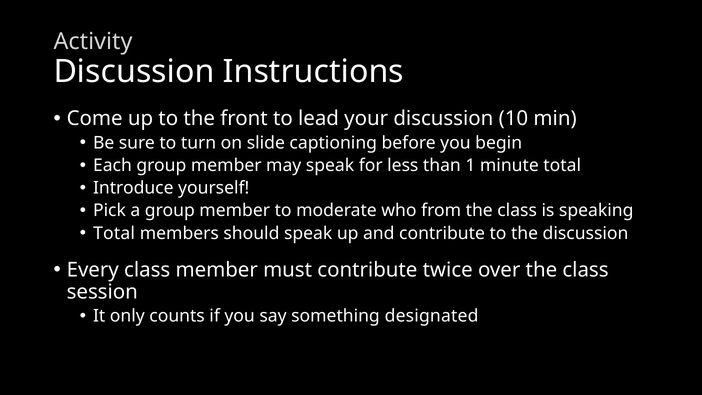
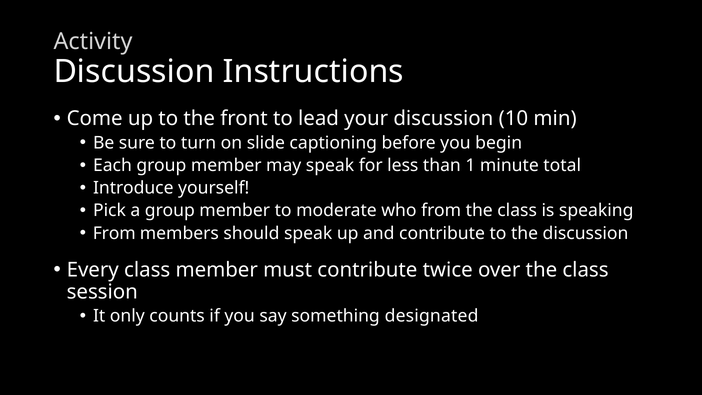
Total at (114, 233): Total -> From
